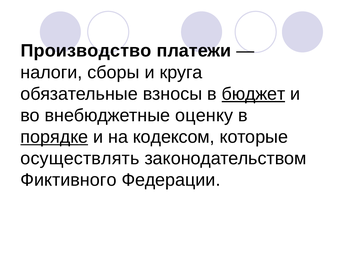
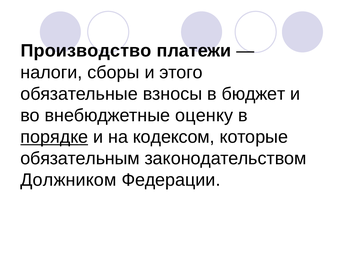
круга: круга -> этого
бюджет underline: present -> none
осуществлять: осуществлять -> обязательным
Фиктивного: Фиктивного -> Должником
